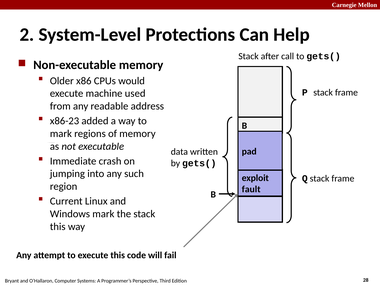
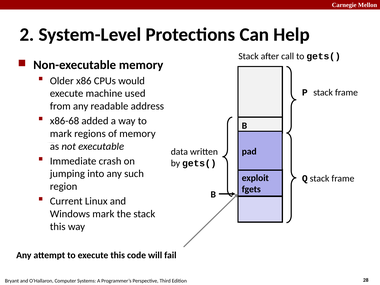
x86-23: x86-23 -> x86-68
fault: fault -> fgets
